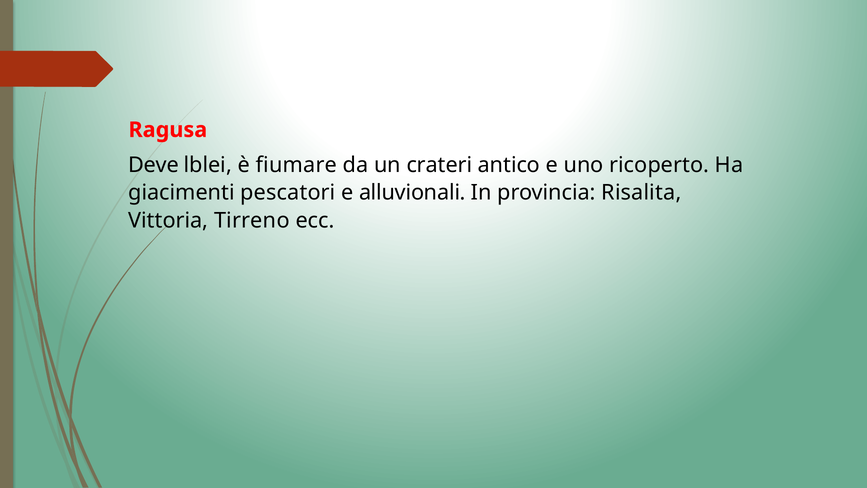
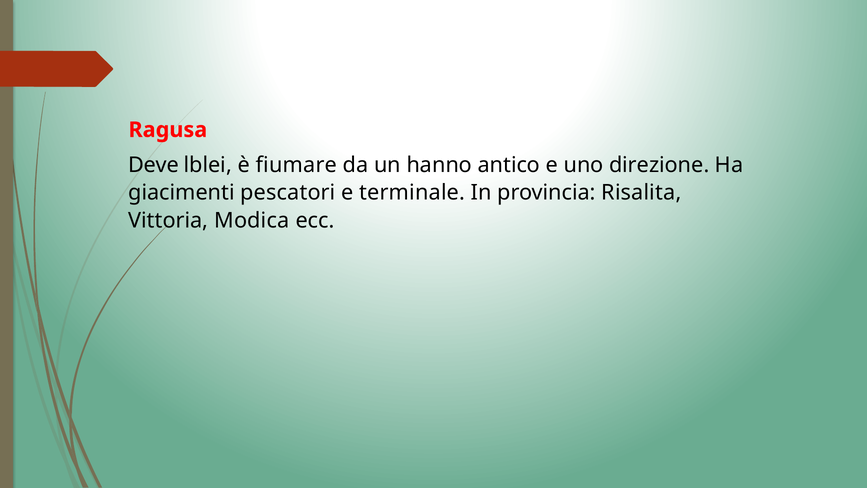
crateri: crateri -> hanno
ricoperto: ricoperto -> direzione
alluvionali: alluvionali -> terminale
Tirreno: Tirreno -> Modica
